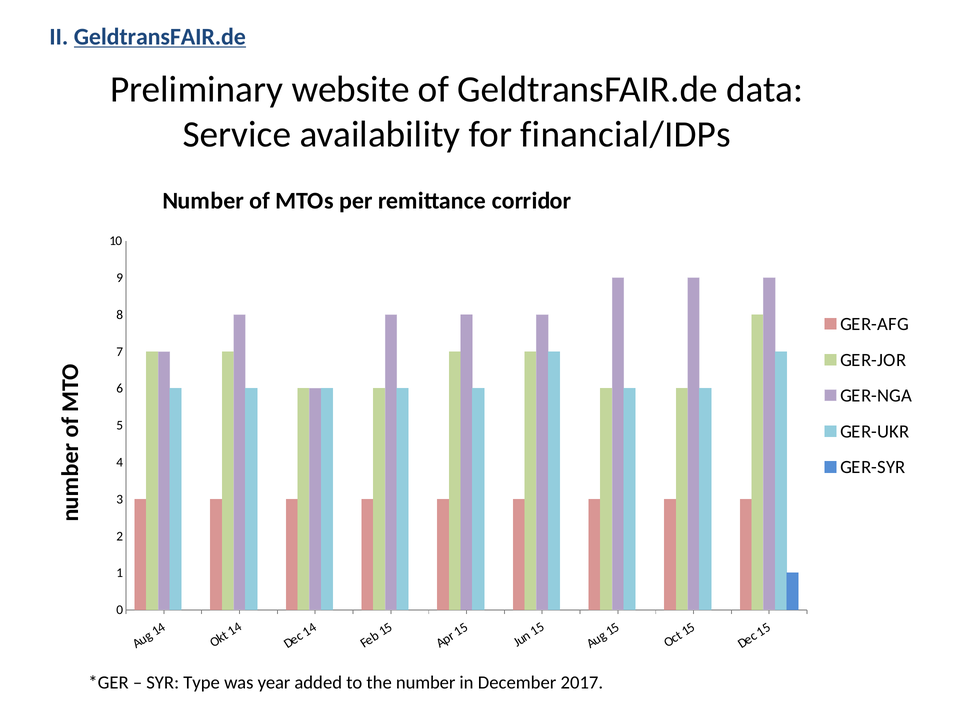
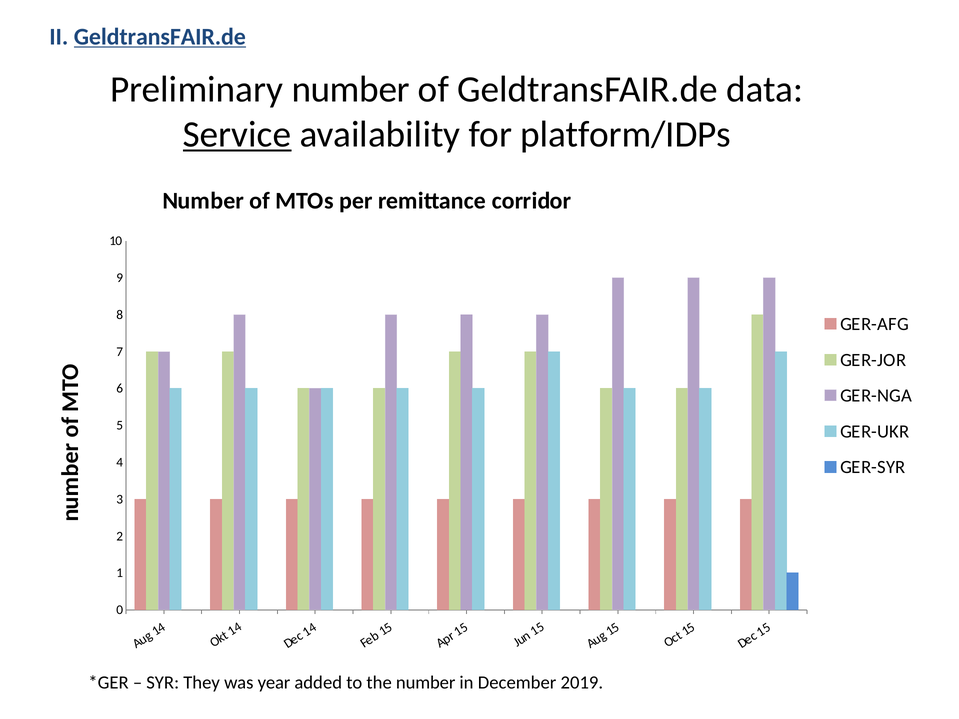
Preliminary website: website -> number
Service underline: none -> present
financial/IDPs: financial/IDPs -> platform/IDPs
Type: Type -> They
2017: 2017 -> 2019
